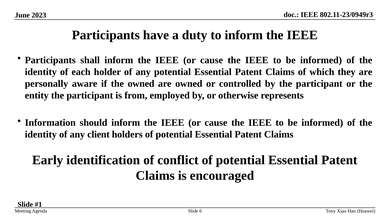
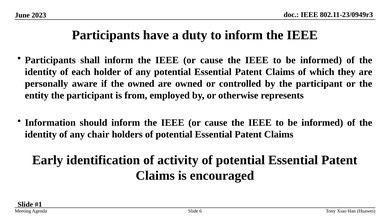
client: client -> chair
conflict: conflict -> activity
